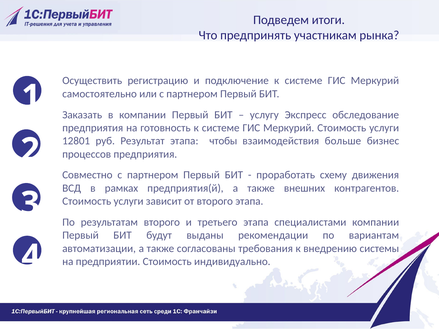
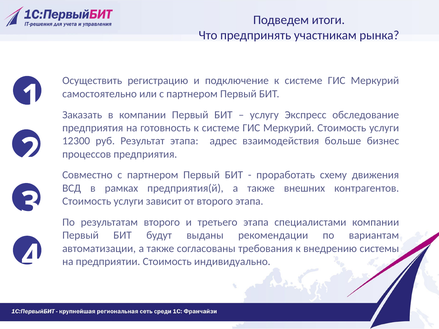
12801: 12801 -> 12300
чтобы: чтобы -> адрес
